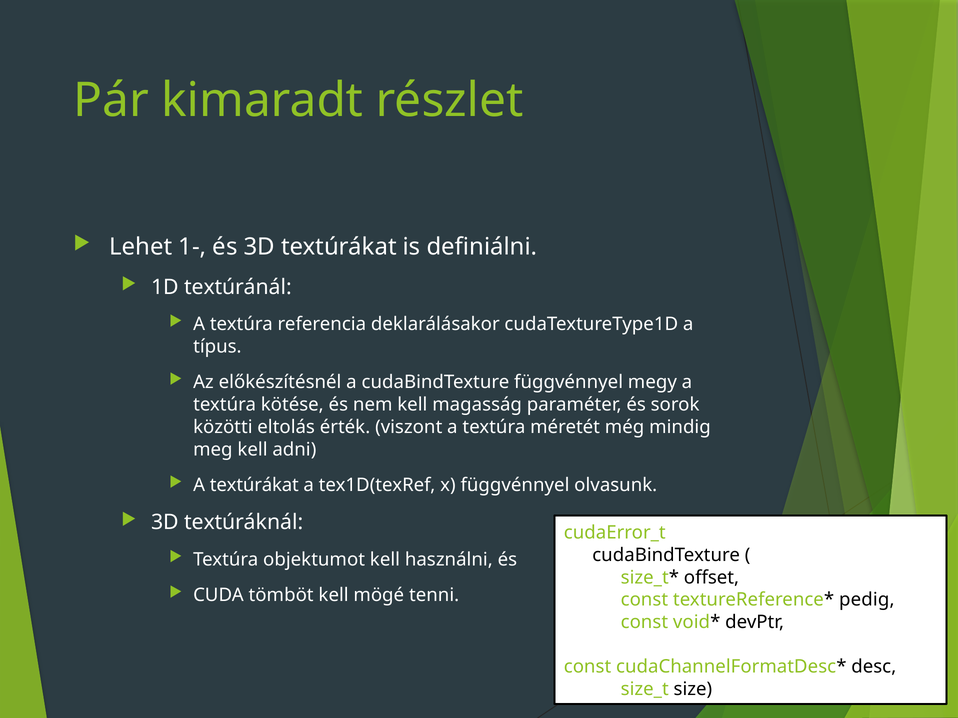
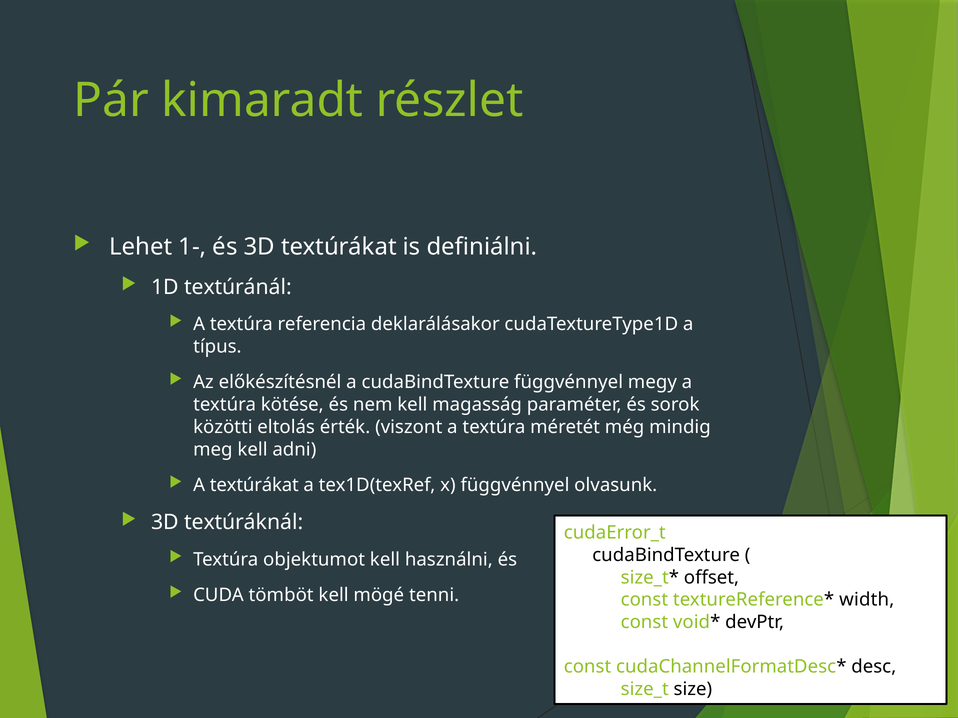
pedig: pedig -> width
